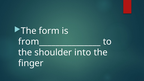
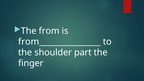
form: form -> from
into: into -> part
